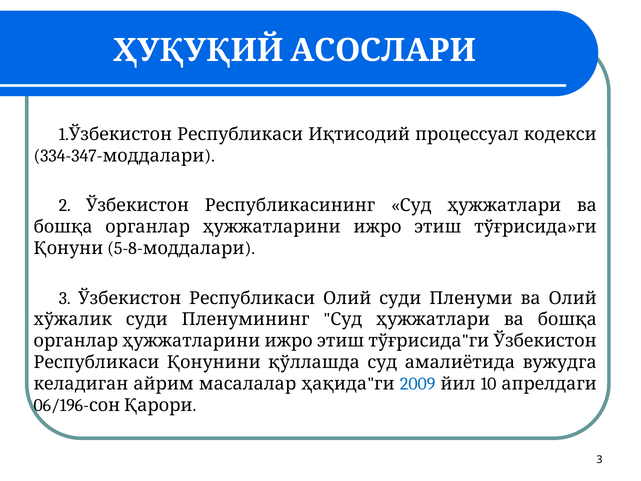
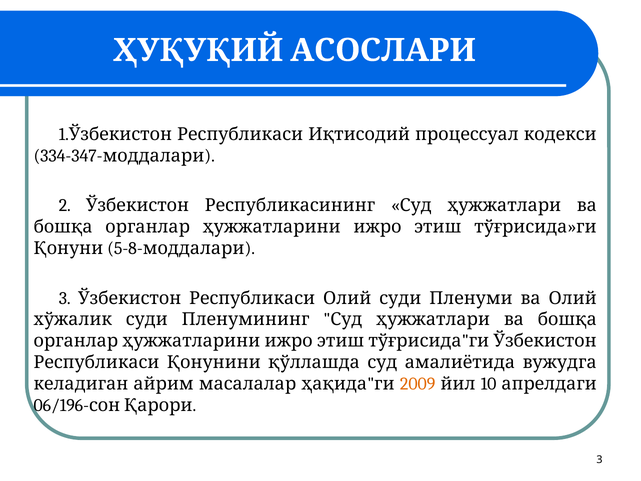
2009 colour: blue -> orange
